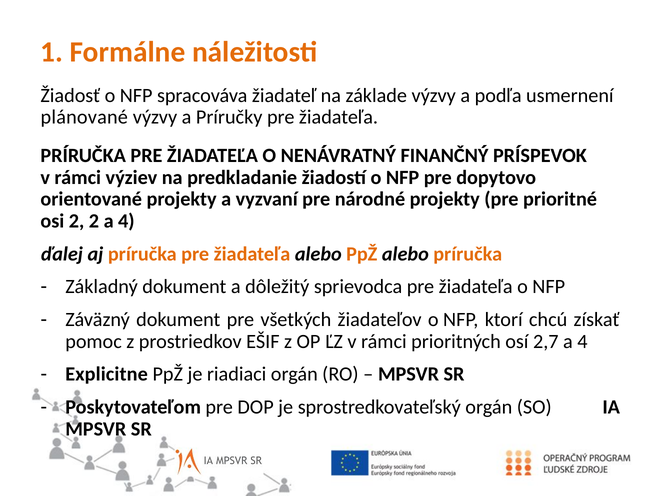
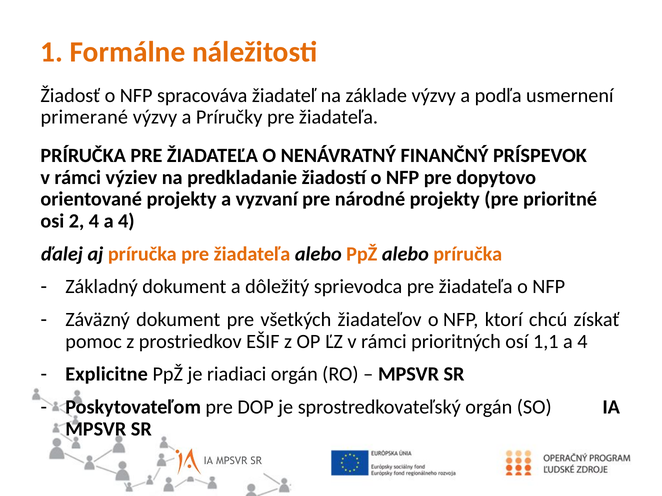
plánované: plánované -> primerané
2 2: 2 -> 4
2,7: 2,7 -> 1,1
